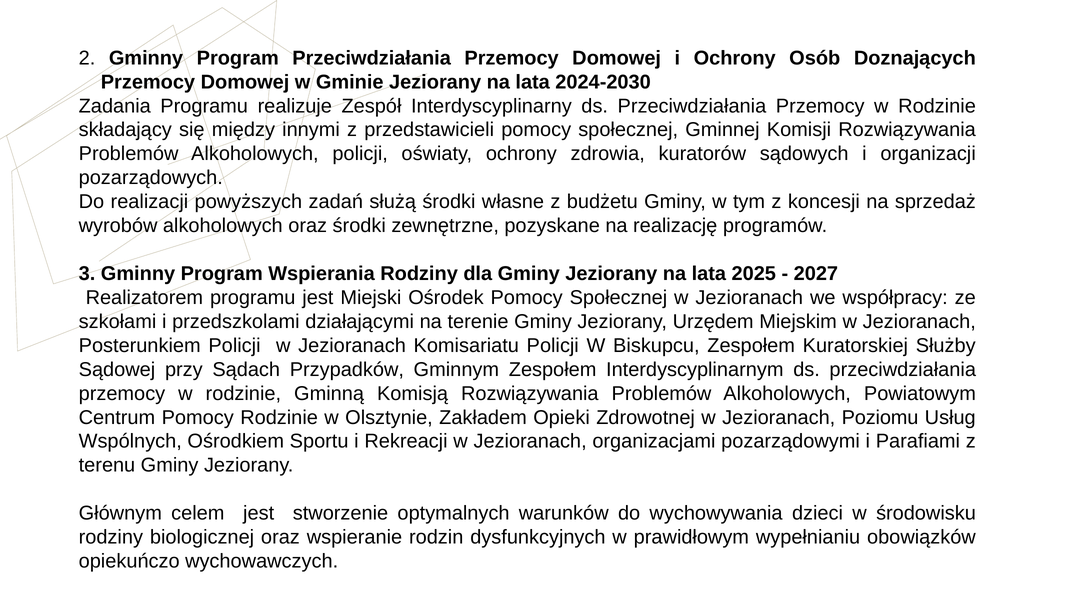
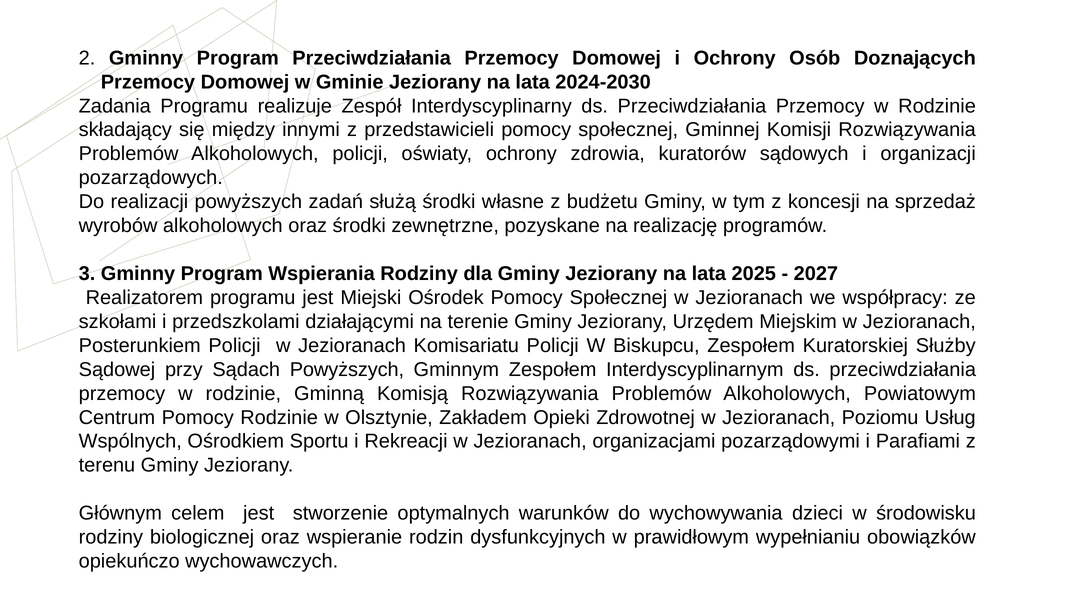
Sądach Przypadków: Przypadków -> Powyższych
